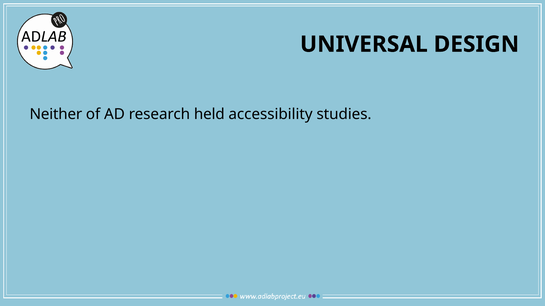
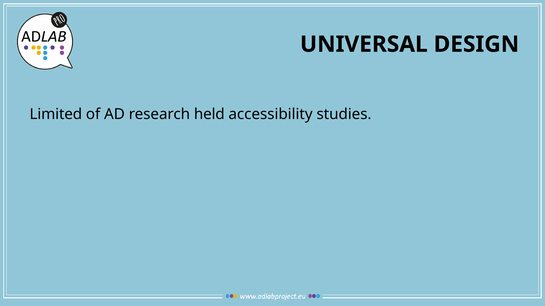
Neither: Neither -> Limited
